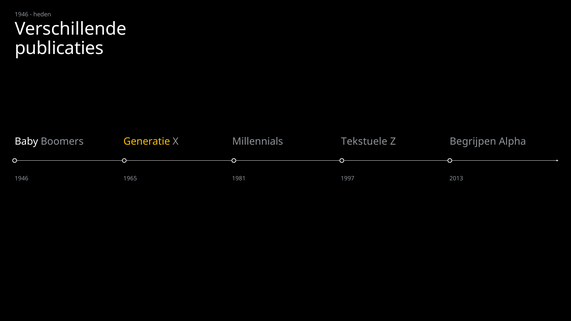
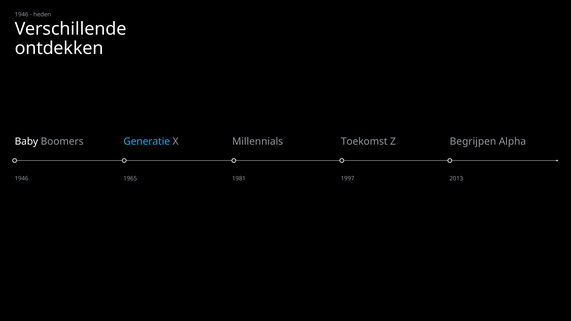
publicaties: publicaties -> ontdekken
Generatie colour: yellow -> light blue
Tekstuele: Tekstuele -> Toekomst
